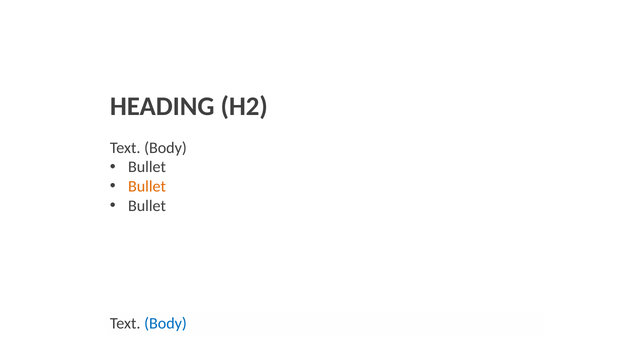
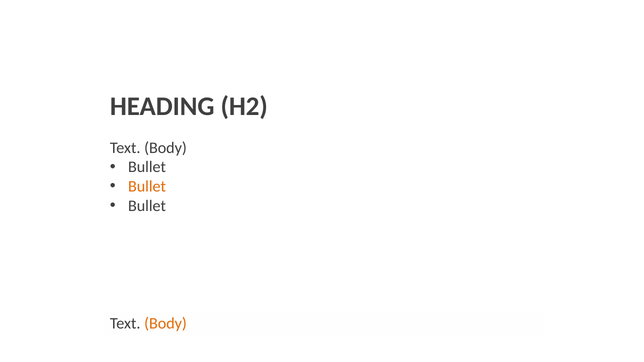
Body at (166, 324) colour: blue -> orange
